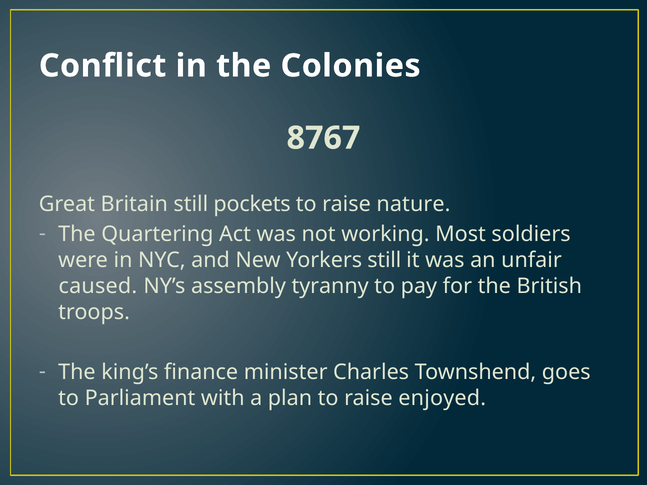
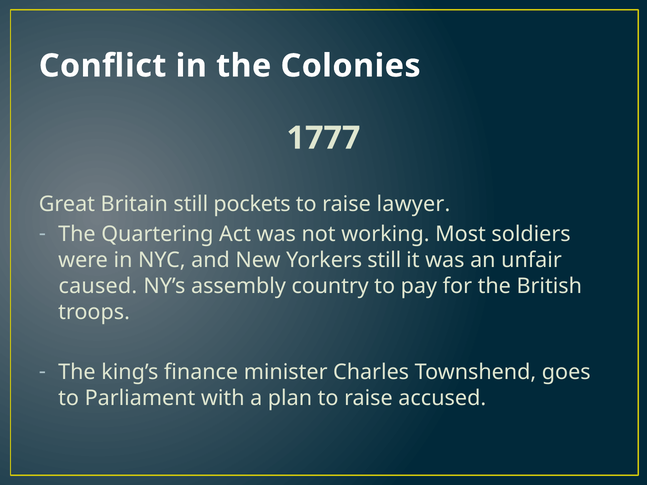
8767: 8767 -> 1777
nature: nature -> lawyer
tyranny: tyranny -> country
enjoyed: enjoyed -> accused
